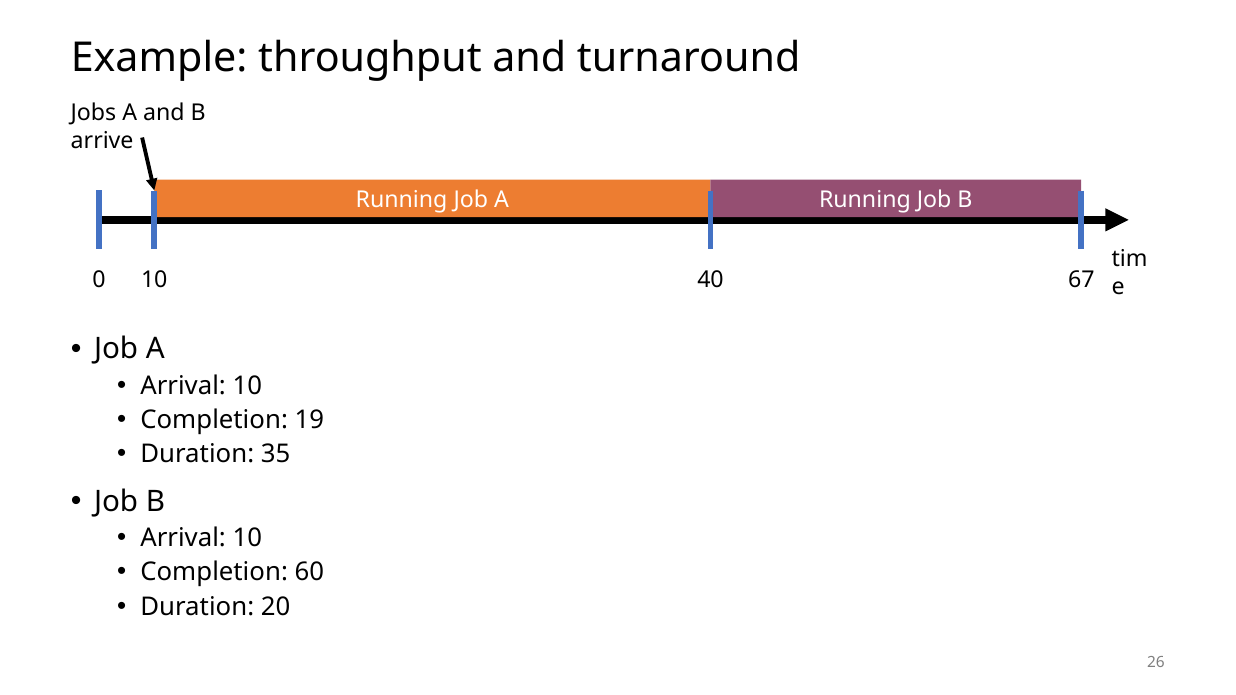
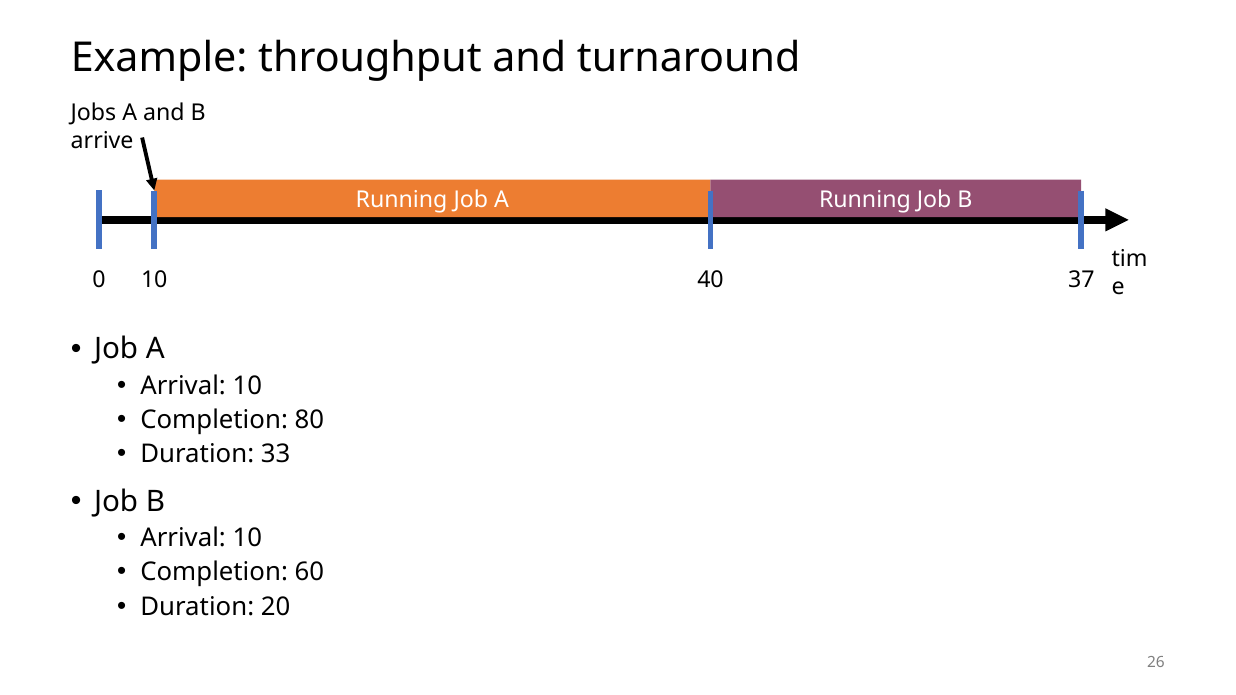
67: 67 -> 37
19: 19 -> 80
35: 35 -> 33
